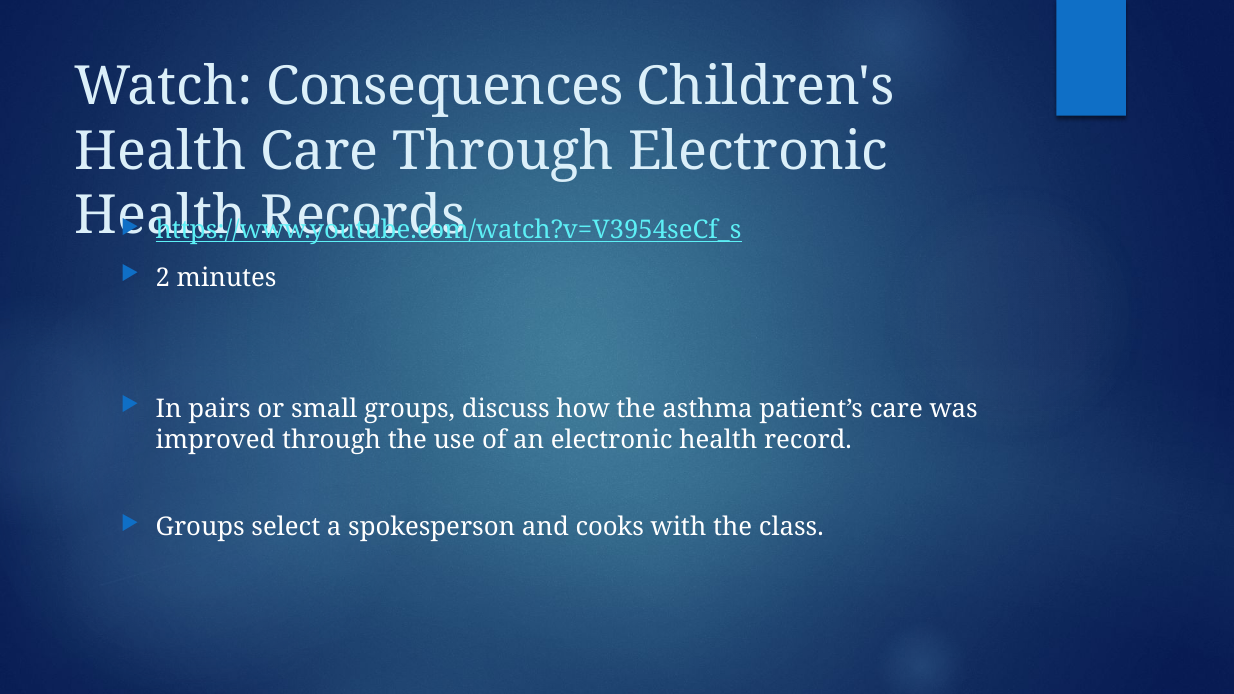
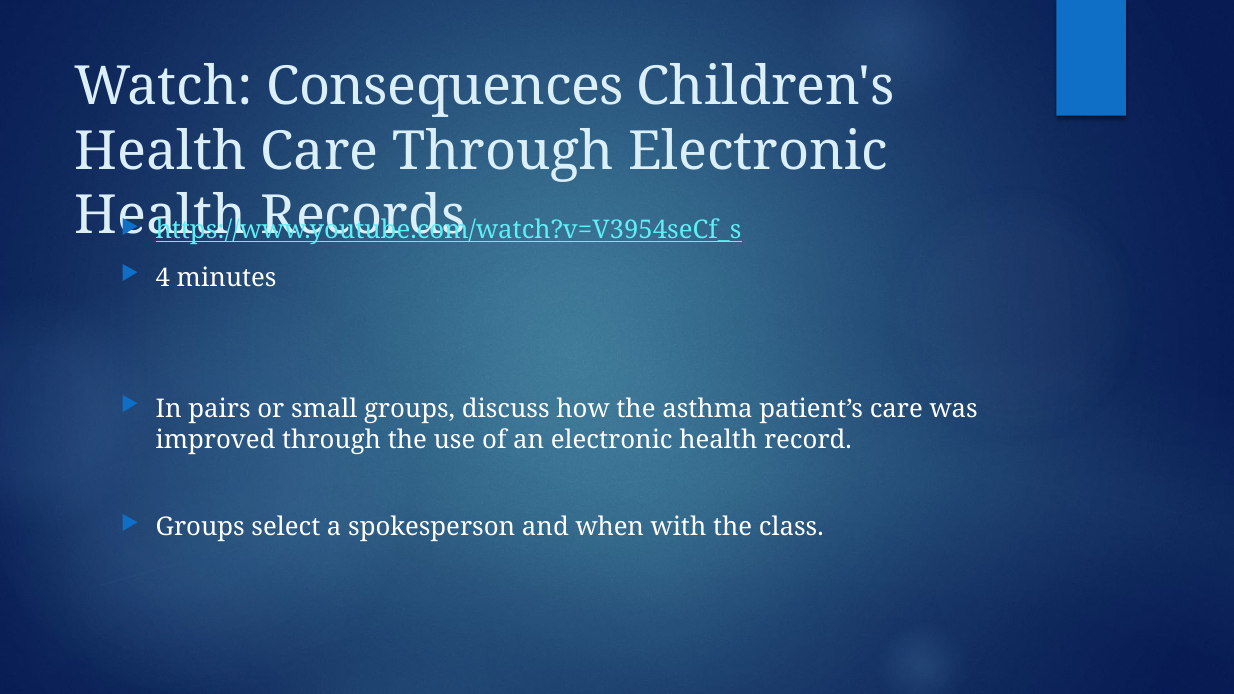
2: 2 -> 4
cooks: cooks -> when
